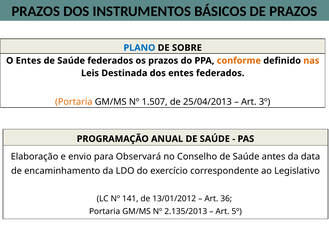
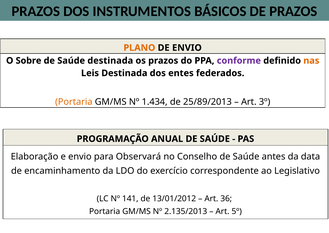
PLANO colour: blue -> orange
DE SOBRE: SOBRE -> ENVIO
O Entes: Entes -> Sobre
Saúde federados: federados -> destinada
conforme colour: orange -> purple
1.507: 1.507 -> 1.434
25/04/2013: 25/04/2013 -> 25/89/2013
